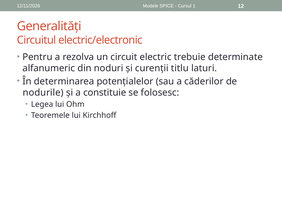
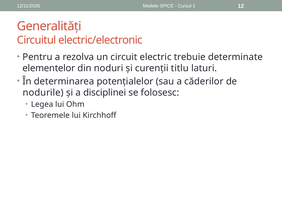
alfanumeric: alfanumeric -> elementelor
constituie: constituie -> disciplinei
